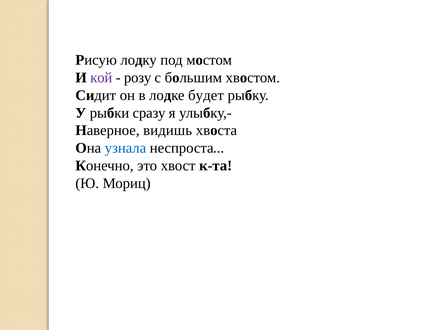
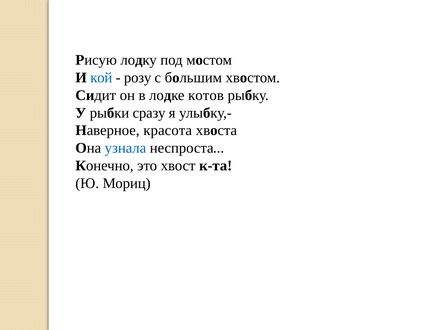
кой colour: purple -> blue
будет: будет -> котов
видишь: видишь -> красота
